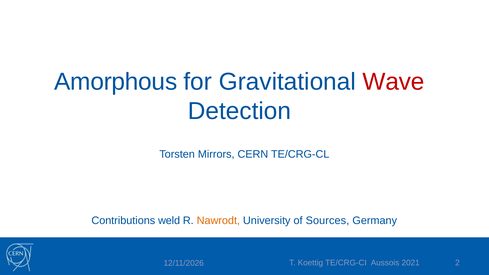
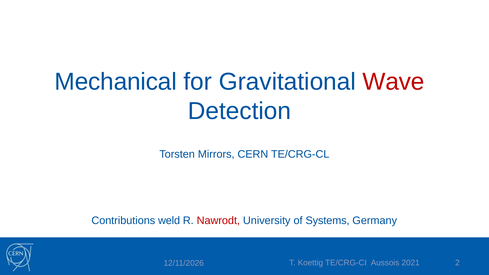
Amorphous: Amorphous -> Mechanical
Nawrodt colour: orange -> red
Sources: Sources -> Systems
